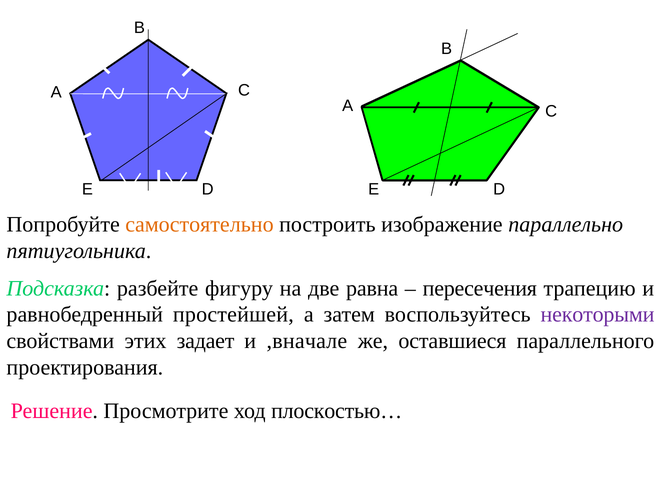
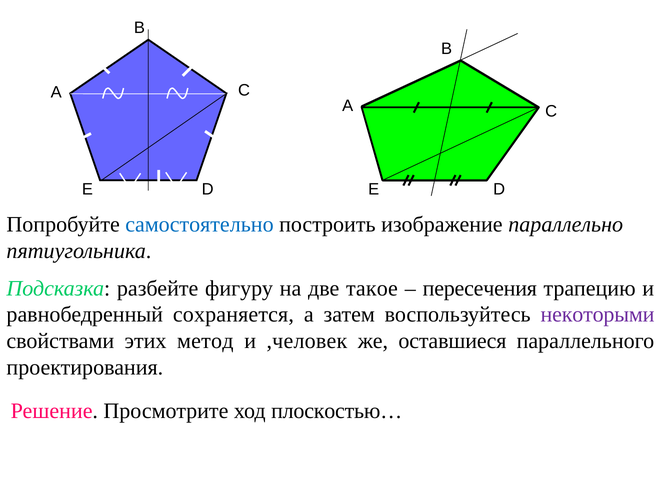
самостоятельно colour: orange -> blue
равна: равна -> такое
простейшей: простейшей -> сохраняется
задает: задает -> метод
,вначале: ,вначале -> ,человек
